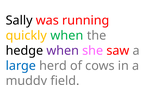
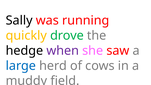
quickly when: when -> drove
